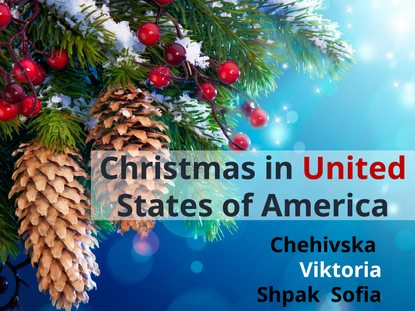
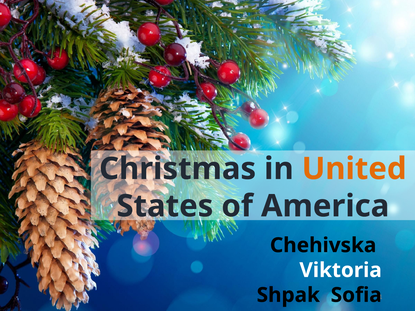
United colour: red -> orange
